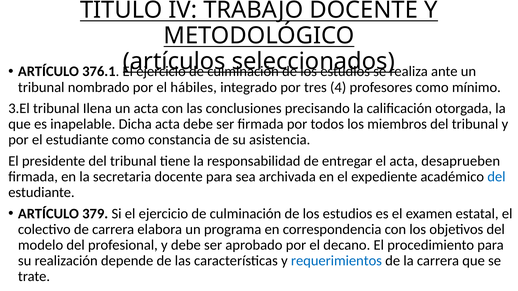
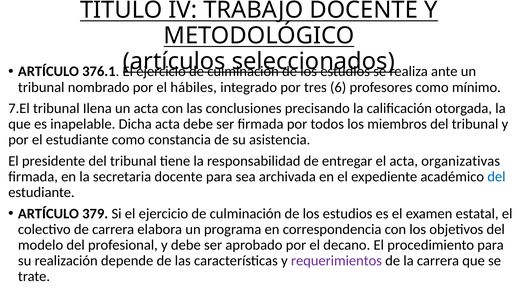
4: 4 -> 6
3.El: 3.El -> 7.El
desaprueben: desaprueben -> organizativas
requerimientos colour: blue -> purple
